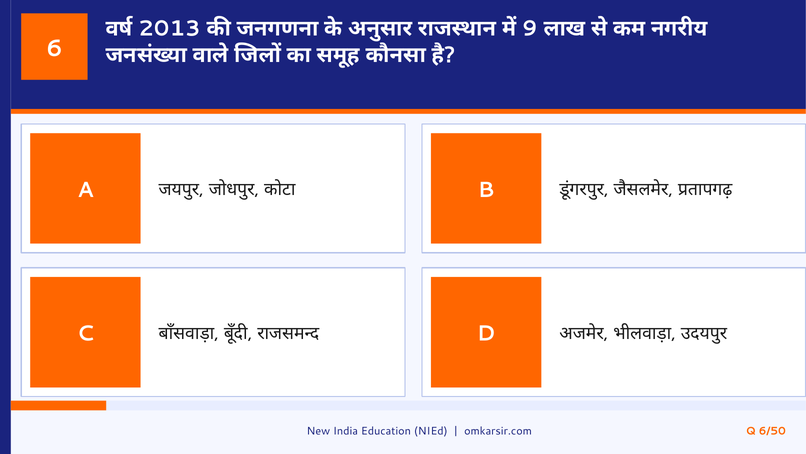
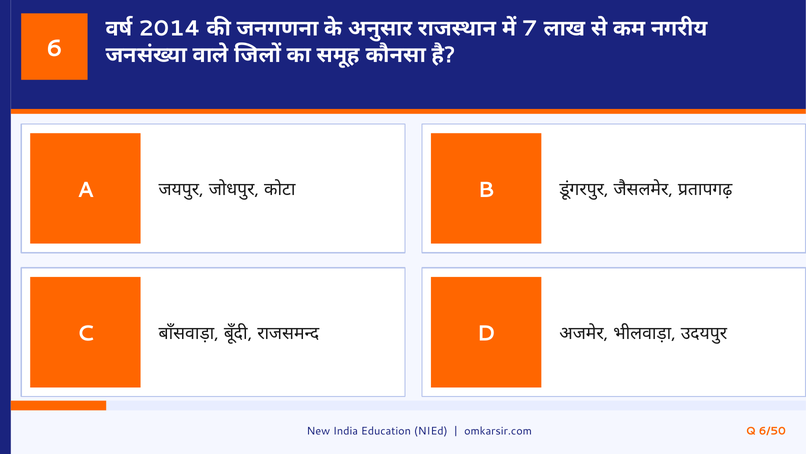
2013: 2013 -> 2014
9: 9 -> 7
